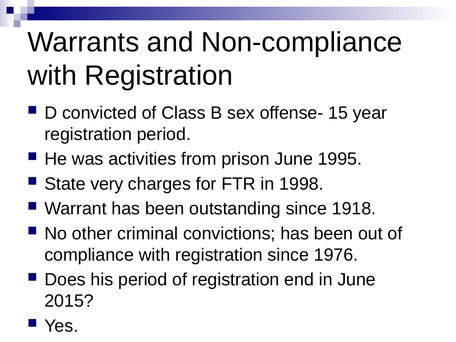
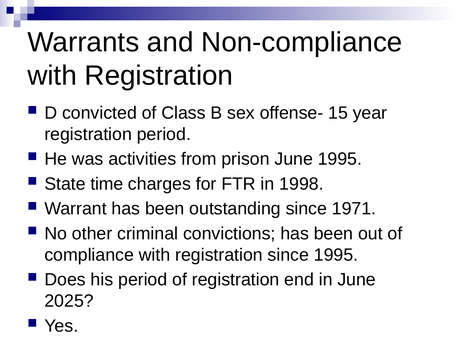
very: very -> time
1918: 1918 -> 1971
since 1976: 1976 -> 1995
2015: 2015 -> 2025
